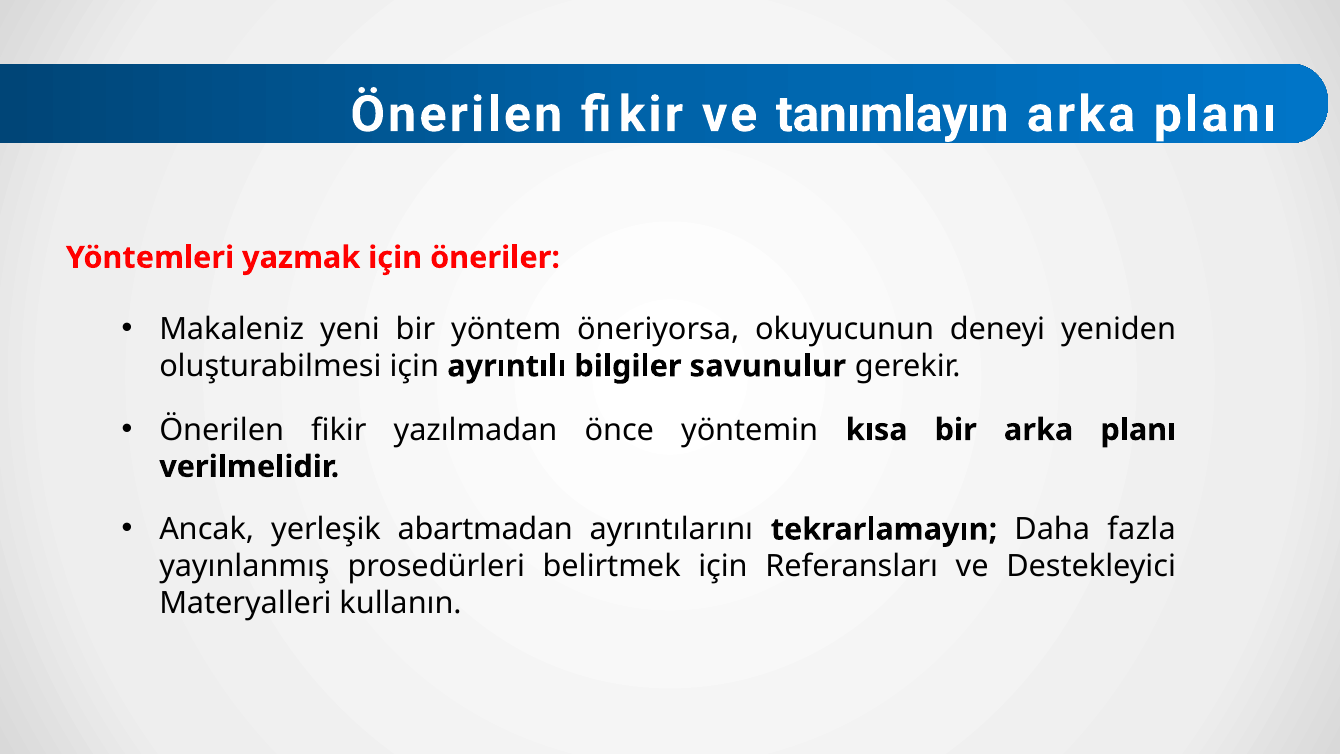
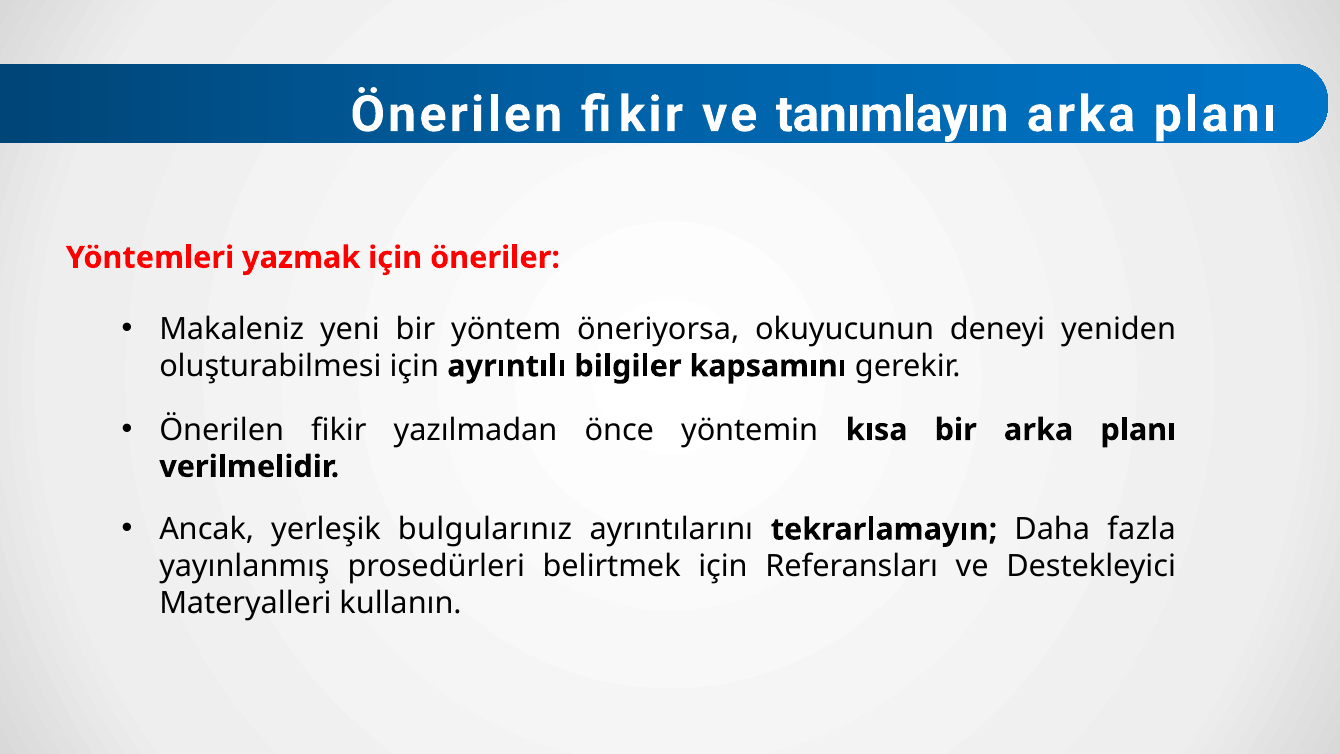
savunulur: savunulur -> kapsamını
abartmadan: abartmadan -> bulgularınız
